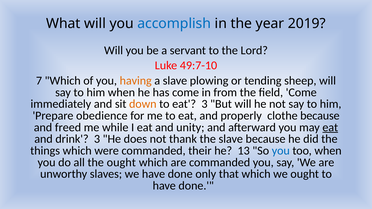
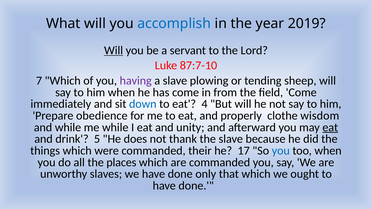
Will at (114, 50) underline: none -> present
49:7-10: 49:7-10 -> 87:7-10
having colour: orange -> purple
down colour: orange -> blue
eat 3: 3 -> 4
clothe because: because -> wisdom
and freed: freed -> while
drink 3: 3 -> 5
13: 13 -> 17
the ought: ought -> places
